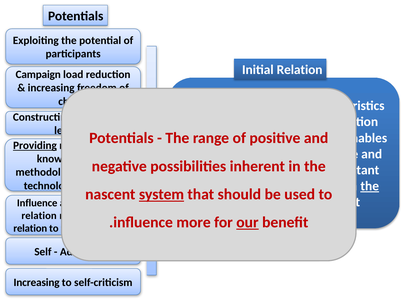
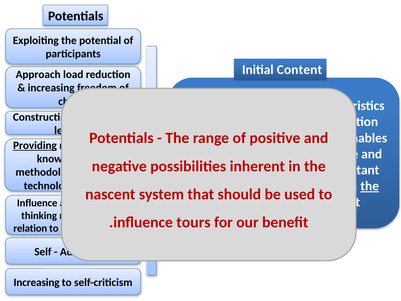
Initial Relation: Relation -> Content
Campaign: Campaign -> Approach
system underline: present -> none
relation at (39, 215): relation -> thinking
more: more -> tours
our underline: present -> none
